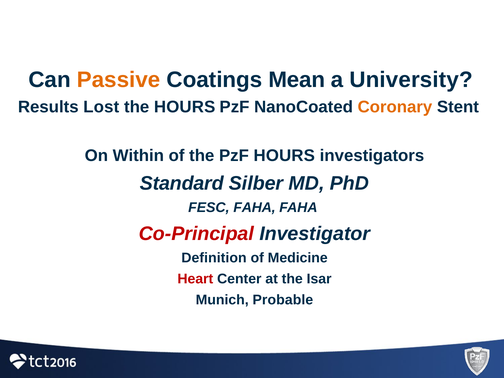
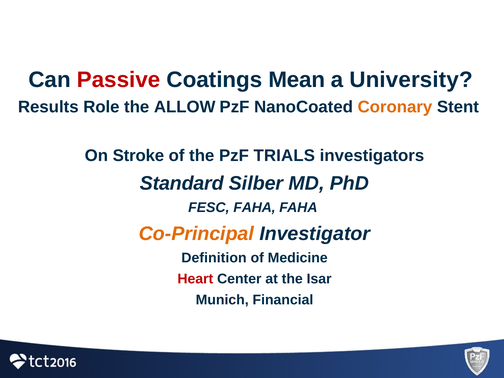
Passive colour: orange -> red
Lost: Lost -> Role
the HOURS: HOURS -> ALLOW
Within: Within -> Stroke
PzF HOURS: HOURS -> TRIALS
Co-Principal colour: red -> orange
Probable: Probable -> Financial
